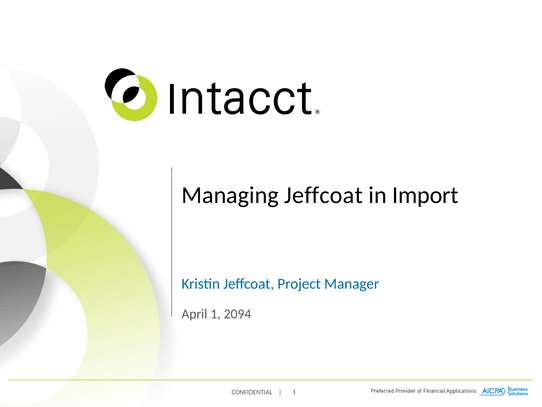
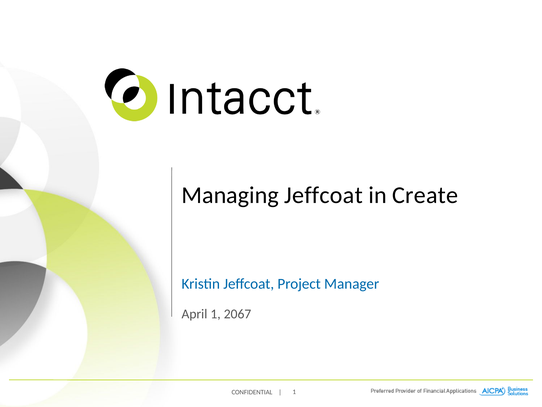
Import: Import -> Create
2094: 2094 -> 2067
